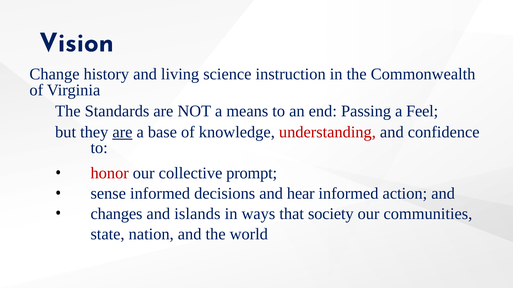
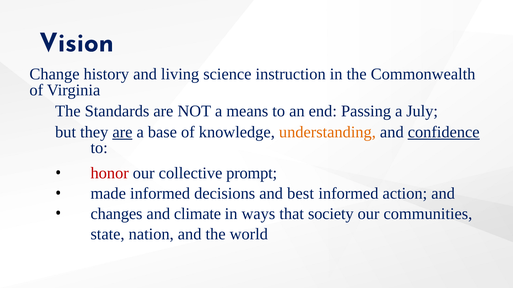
Feel: Feel -> July
understanding colour: red -> orange
confidence underline: none -> present
sense: sense -> made
hear: hear -> best
islands: islands -> climate
